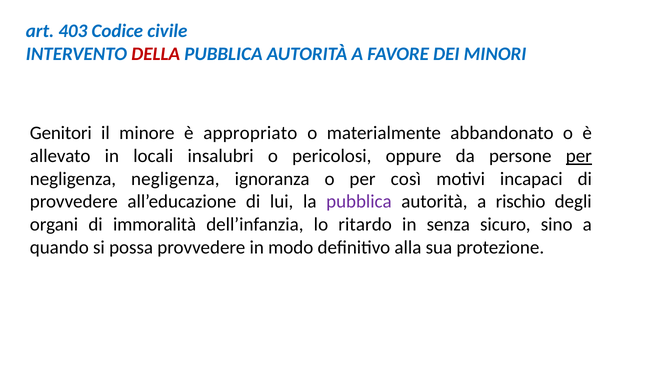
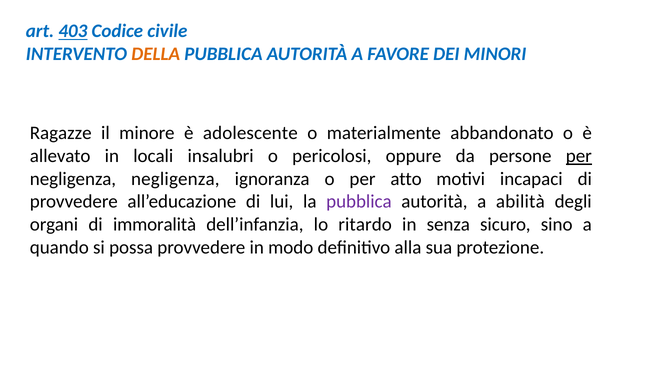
403 underline: none -> present
DELLA colour: red -> orange
Genitori: Genitori -> Ragazze
appropriato: appropriato -> adolescente
così: così -> atto
rischio: rischio -> abilità
